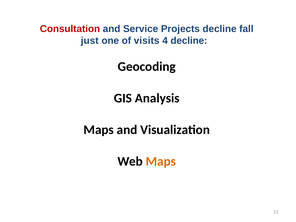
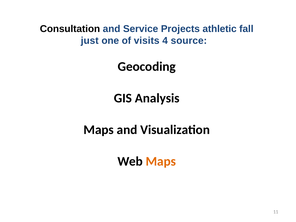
Consultation colour: red -> black
Projects decline: decline -> athletic
4 decline: decline -> source
